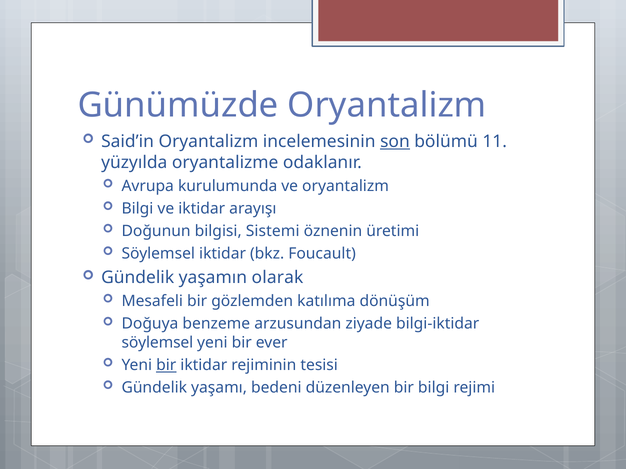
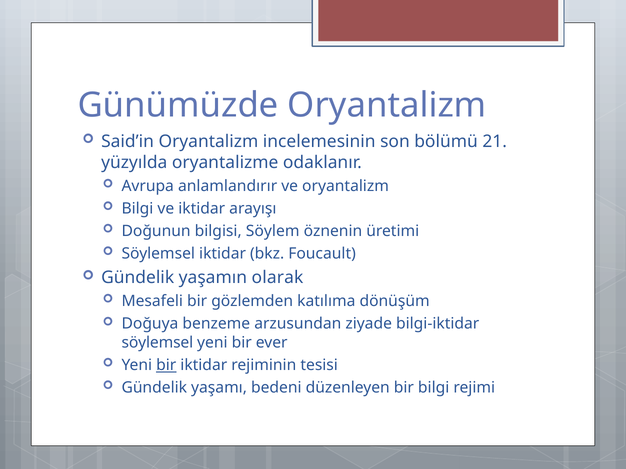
son underline: present -> none
11: 11 -> 21
kurulumunda: kurulumunda -> anlamlandırır
Sistemi: Sistemi -> Söylem
